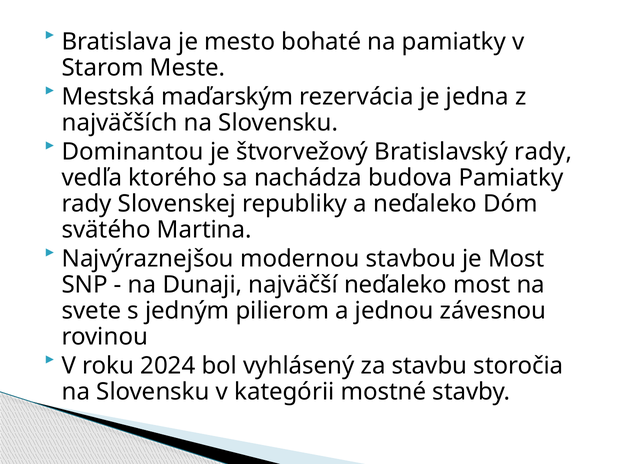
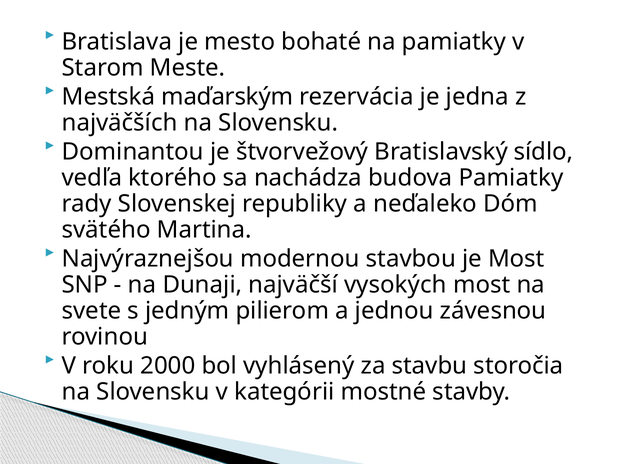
Bratislavský rady: rady -> sídlo
najväčší neďaleko: neďaleko -> vysokých
2024: 2024 -> 2000
